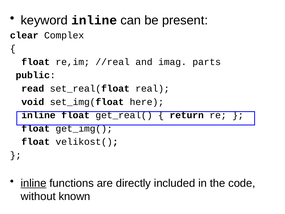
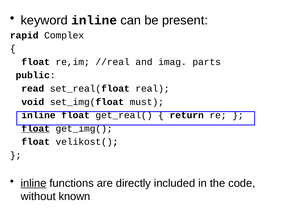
clear: clear -> rapid
here: here -> must
float at (36, 128) underline: none -> present
